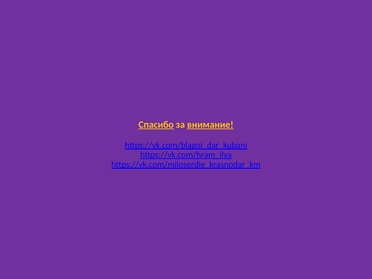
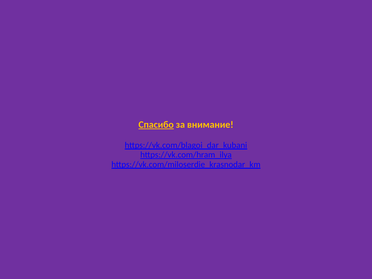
внимание underline: present -> none
